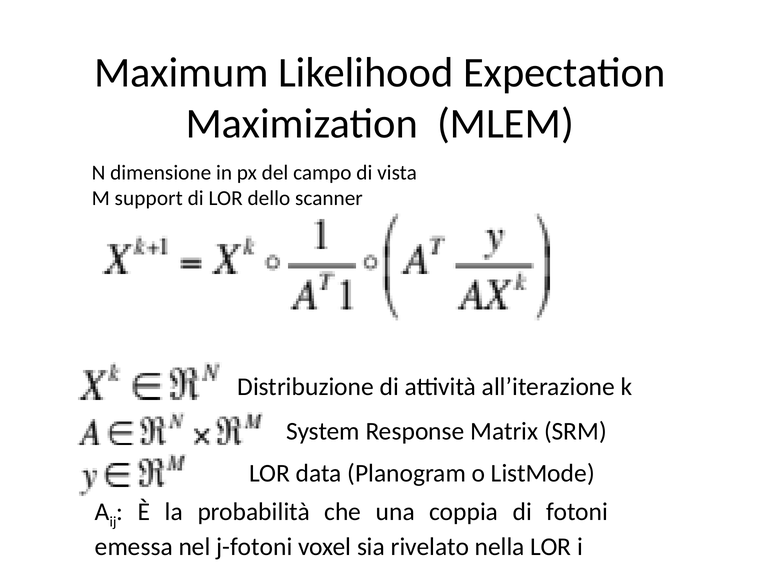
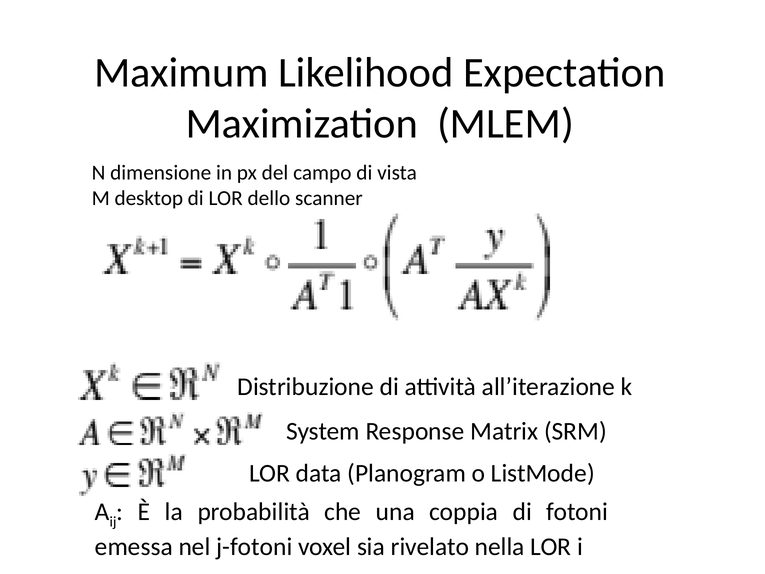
support: support -> desktop
